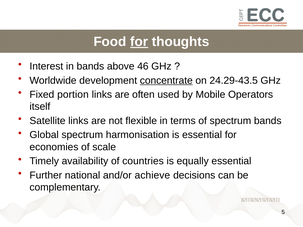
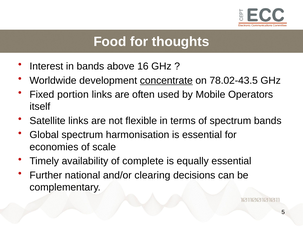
for at (139, 42) underline: present -> none
46: 46 -> 16
24.29-43.5: 24.29-43.5 -> 78.02-43.5
countries: countries -> complete
achieve: achieve -> clearing
